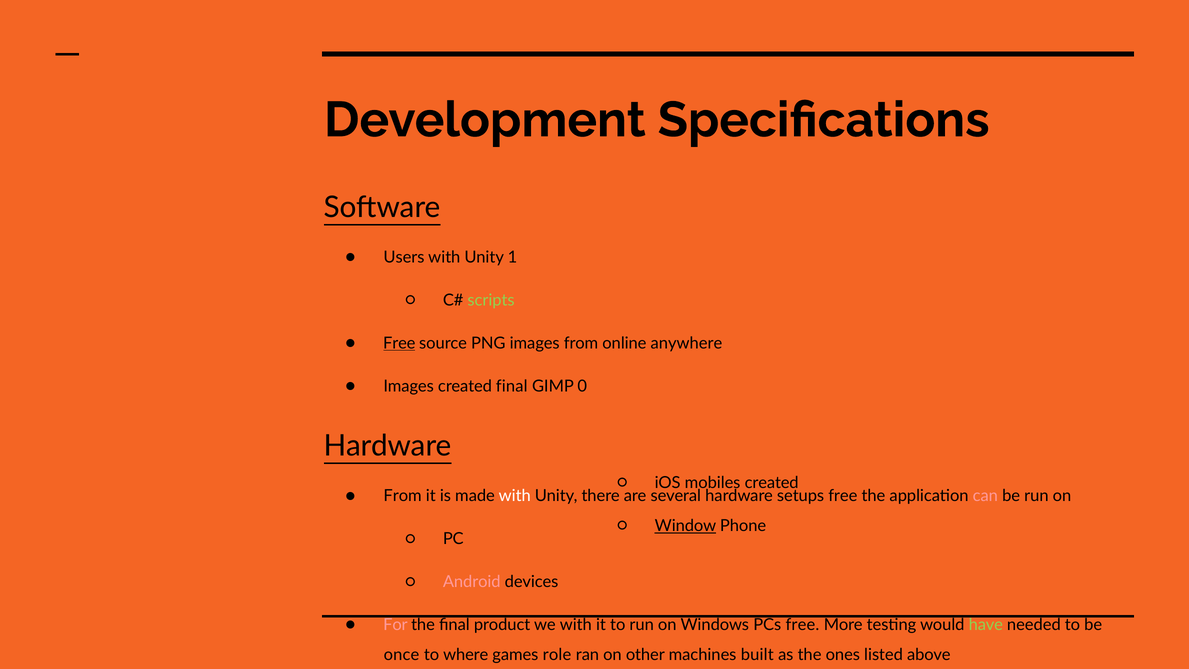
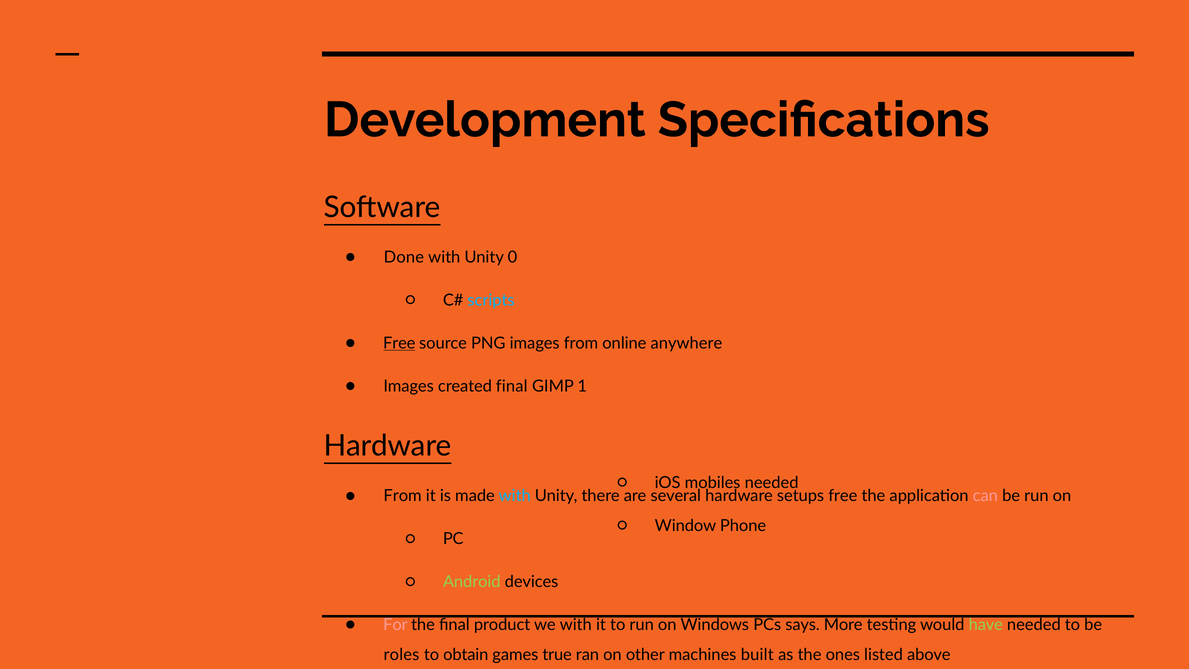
Users: Users -> Done
1: 1 -> 0
scripts colour: light green -> light blue
0: 0 -> 1
mobiles created: created -> needed
with at (515, 496) colour: white -> light blue
Window underline: present -> none
Android colour: pink -> light green
PCs free: free -> says
once: once -> roles
where: where -> obtain
role: role -> true
